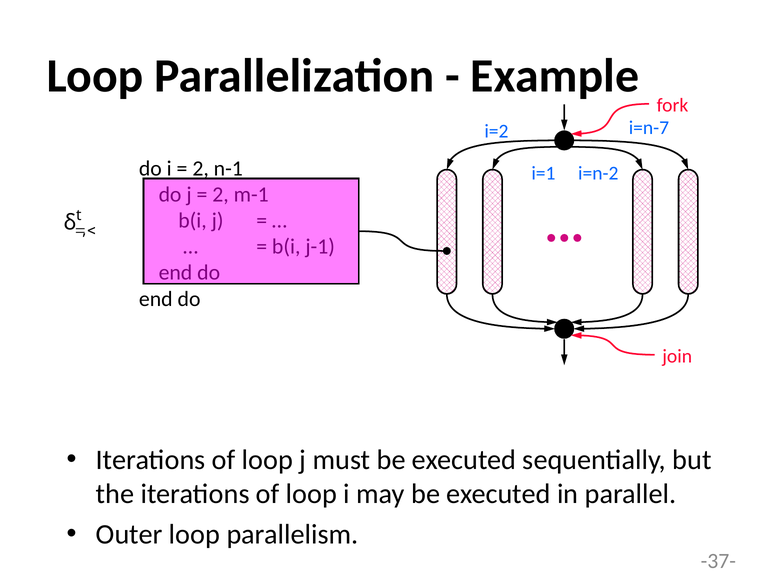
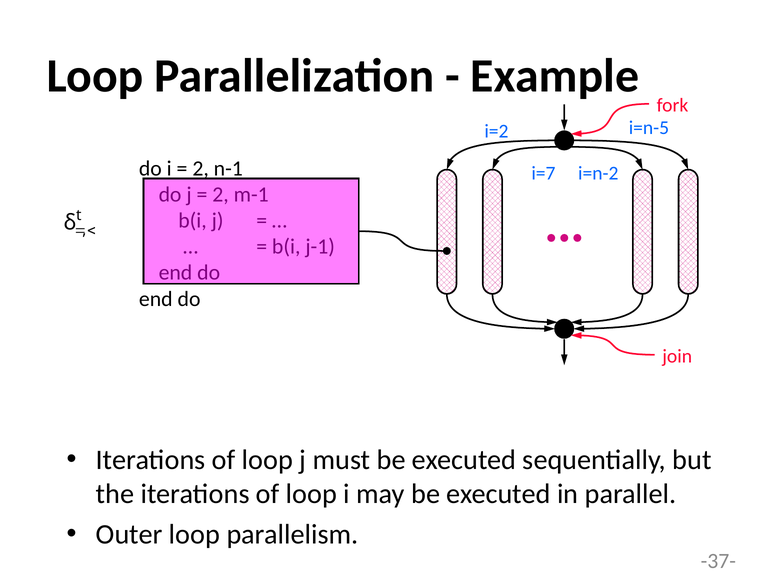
i=n-7: i=n-7 -> i=n-5
i=1: i=1 -> i=7
